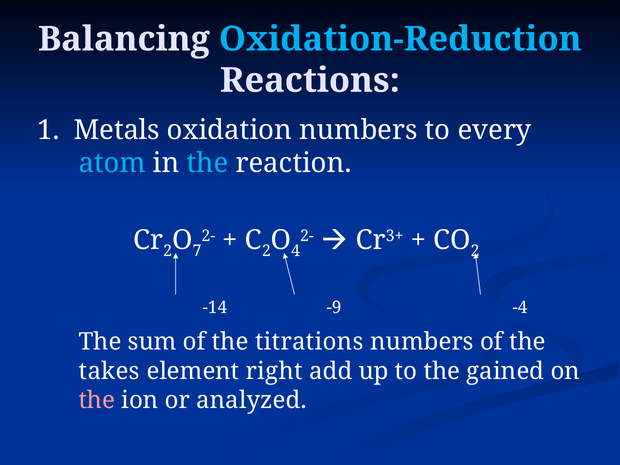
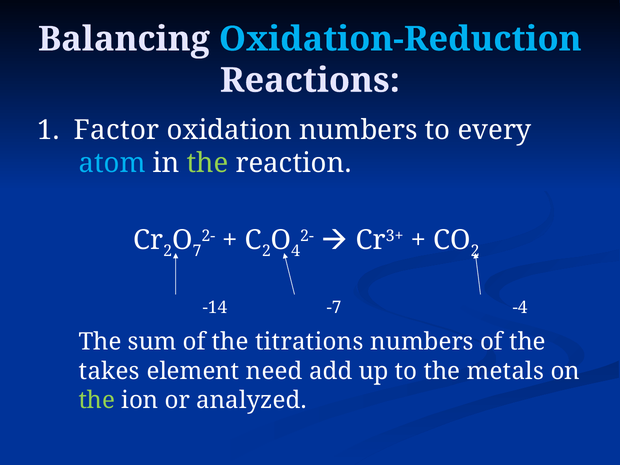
Metals: Metals -> Factor
the at (208, 163) colour: light blue -> light green
-9: -9 -> -7
right: right -> need
gained: gained -> metals
the at (97, 400) colour: pink -> light green
